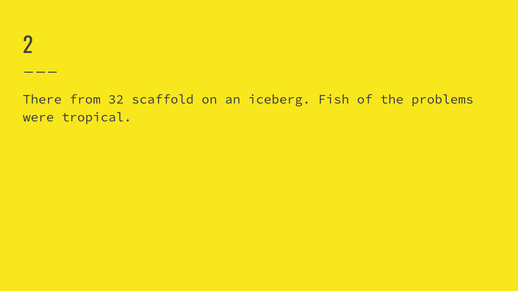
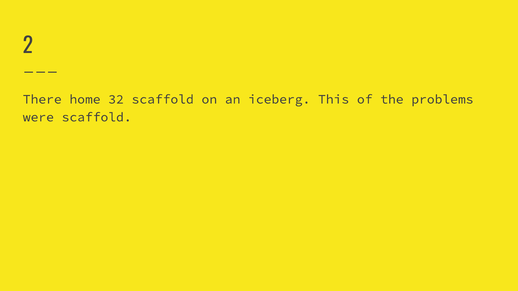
from: from -> home
Fish: Fish -> This
were tropical: tropical -> scaffold
